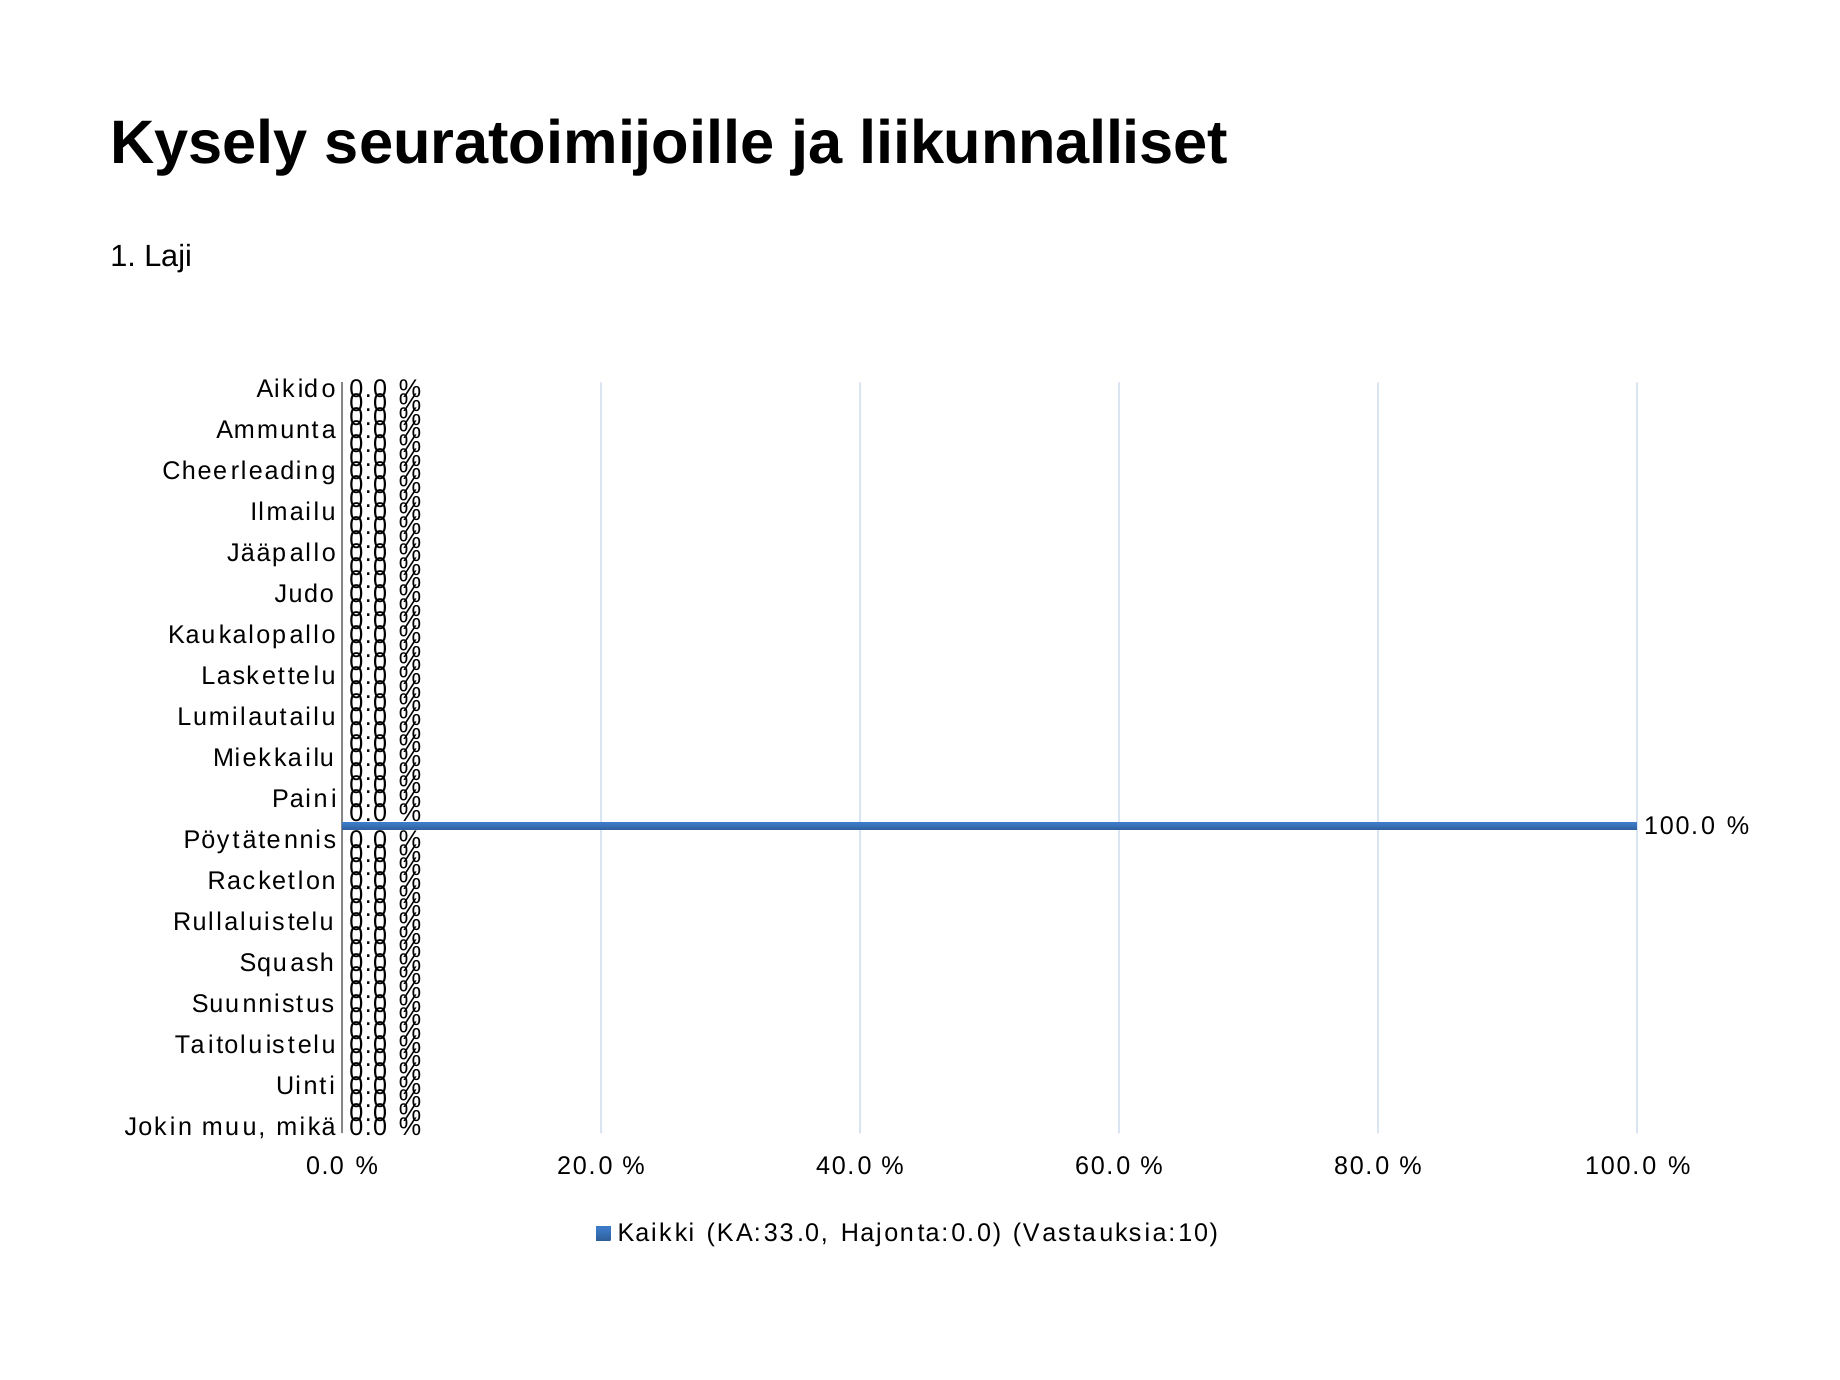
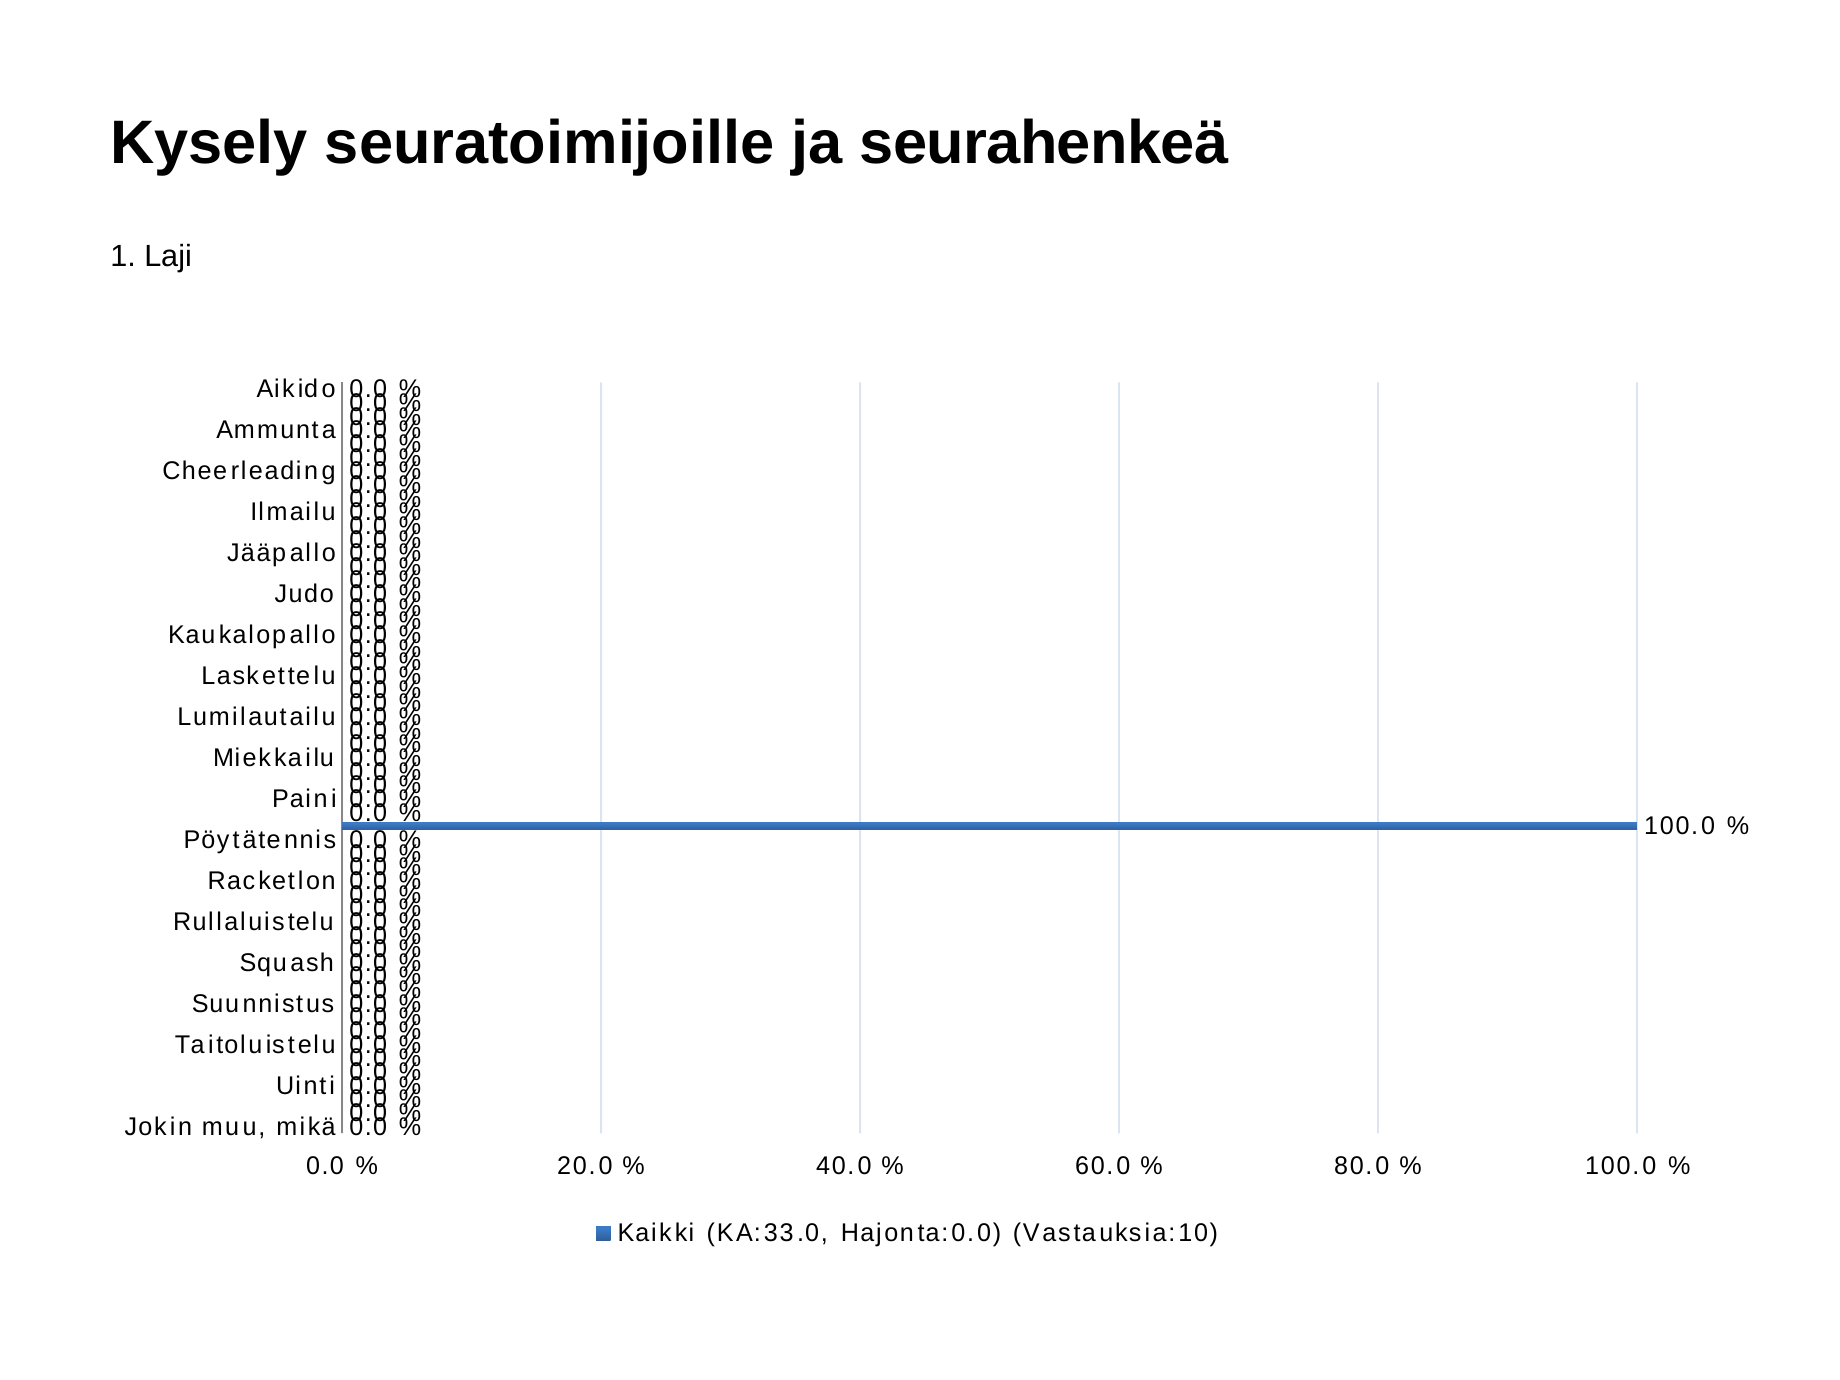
liikunnalliset: liikunnalliset -> seurahenkeä
